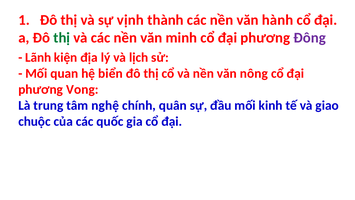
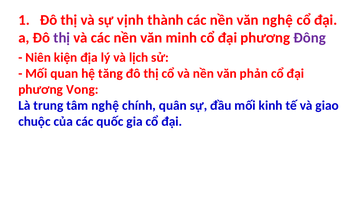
văn hành: hành -> nghệ
thị at (62, 38) colour: green -> purple
Lãnh: Lãnh -> Niên
biển: biển -> tăng
nông: nông -> phản
